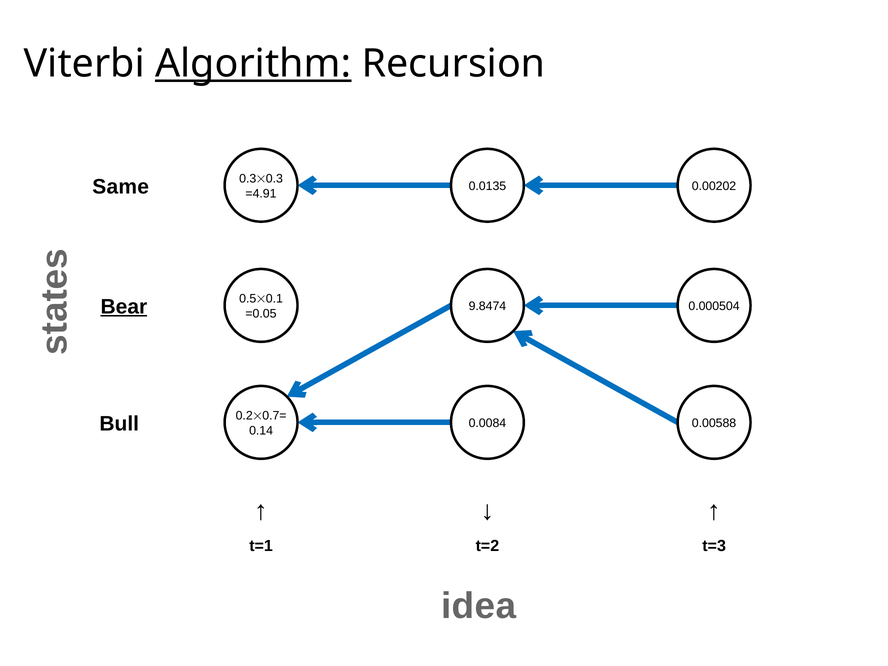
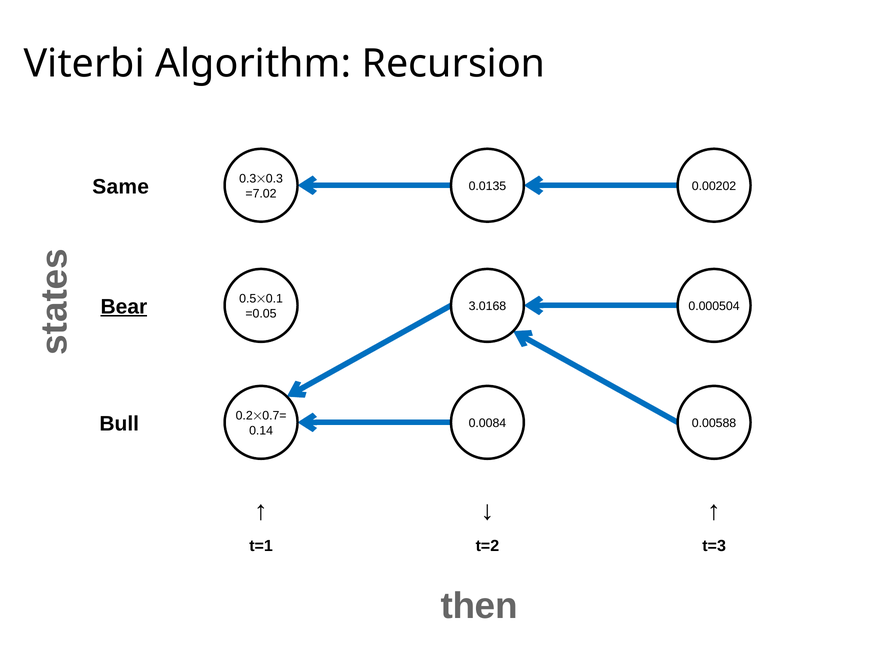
Algorithm underline: present -> none
=4.91: =4.91 -> =7.02
9.8474: 9.8474 -> 3.0168
idea: idea -> then
